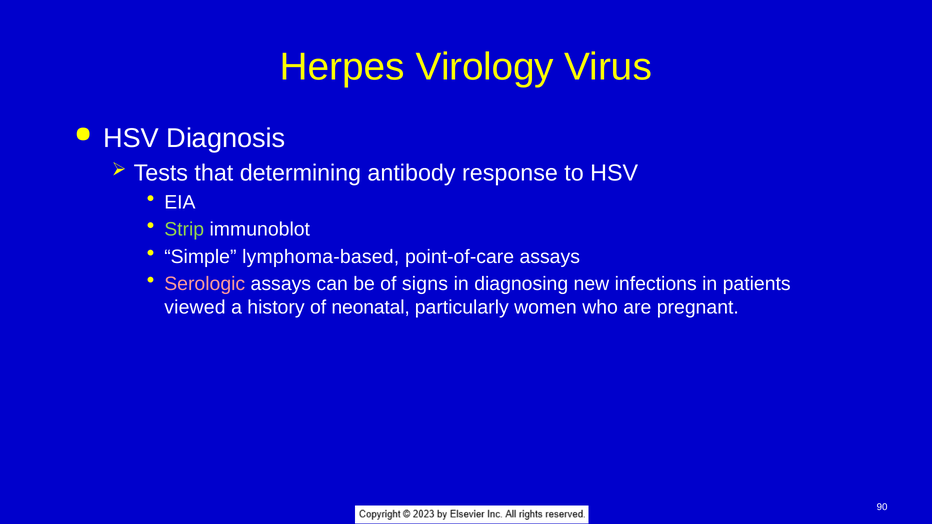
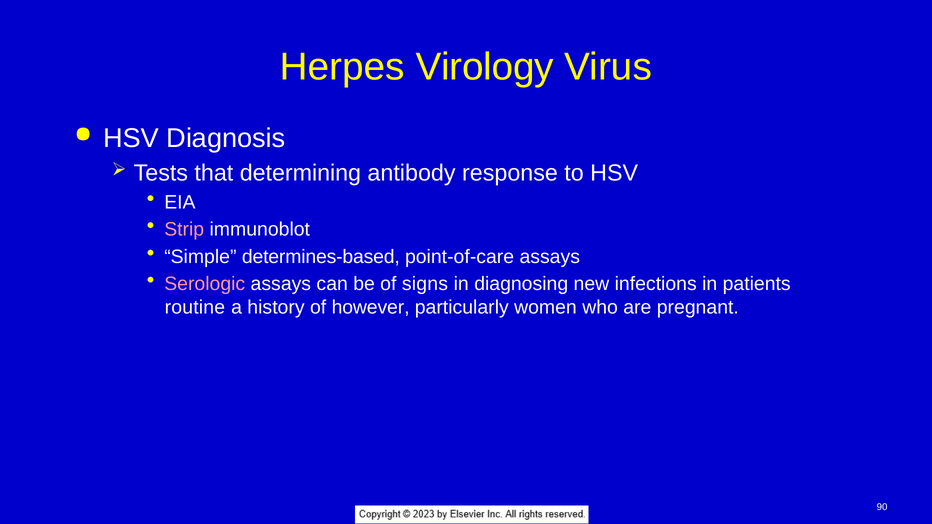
Strip colour: light green -> pink
lymphoma-based: lymphoma-based -> determines-based
viewed: viewed -> routine
neonatal: neonatal -> however
